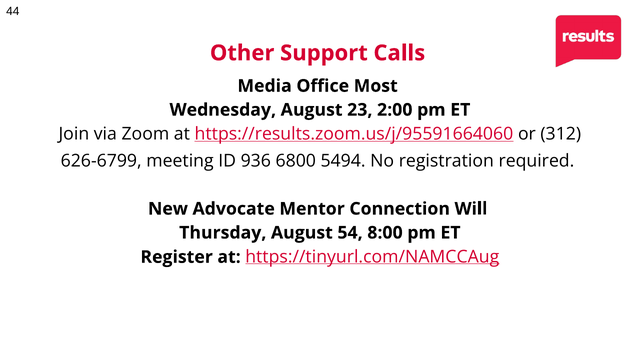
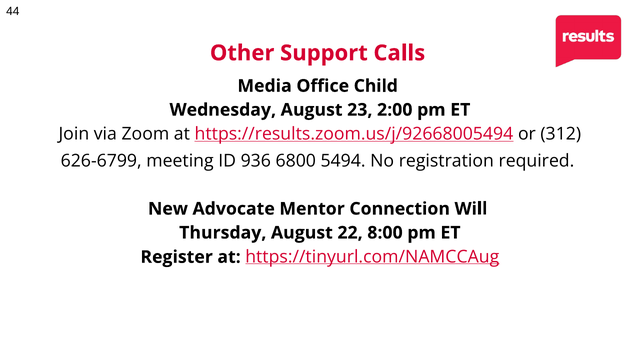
Most: Most -> Child
https://results.zoom.us/j/95591664060: https://results.zoom.us/j/95591664060 -> https://results.zoom.us/j/92668005494
54: 54 -> 22
